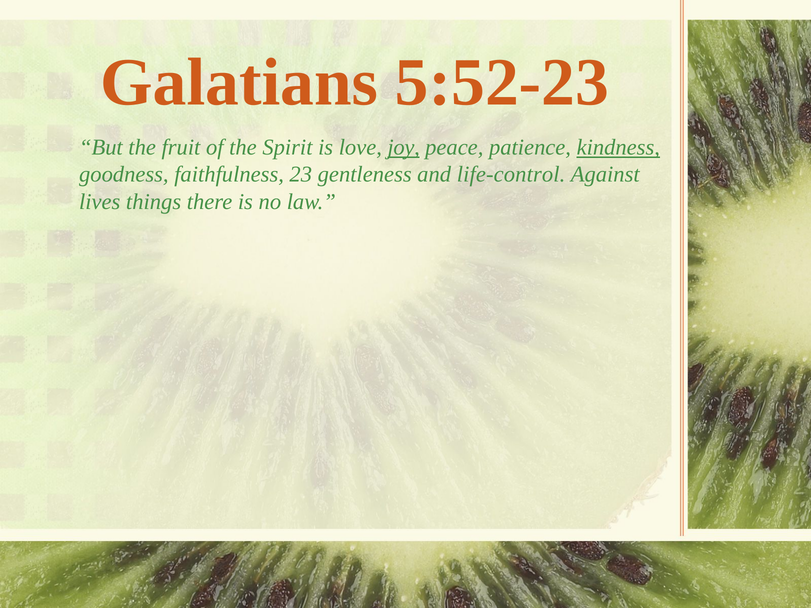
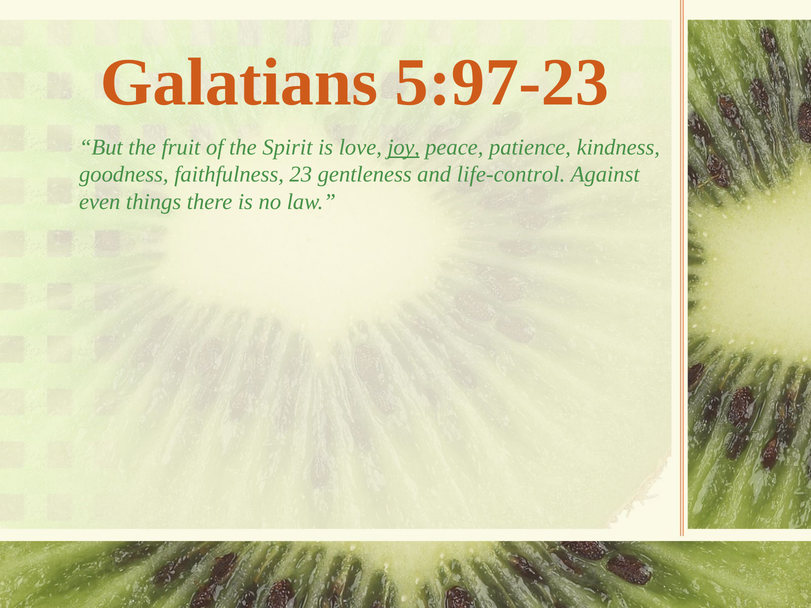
5:52-23: 5:52-23 -> 5:97-23
kindness underline: present -> none
lives: lives -> even
